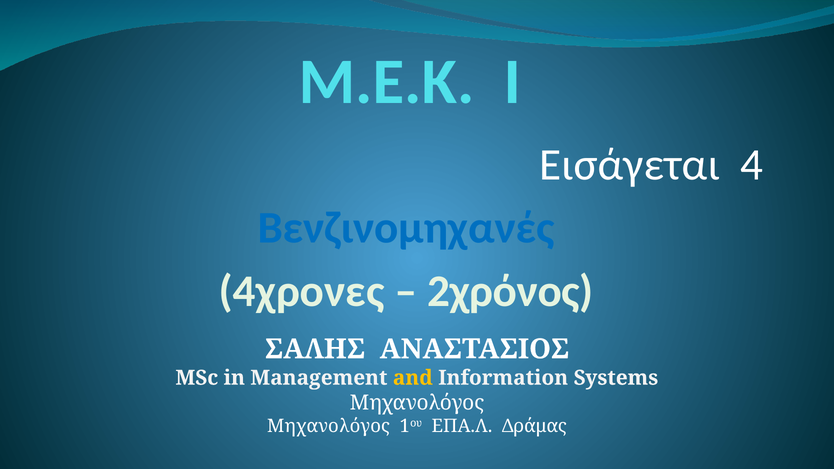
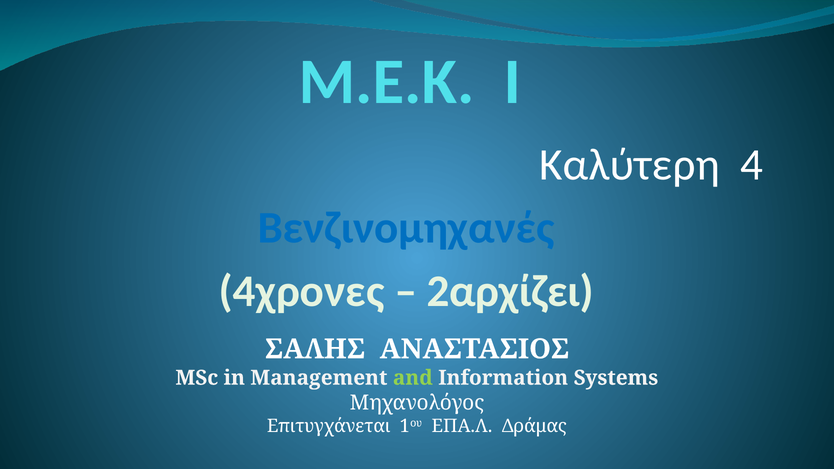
Εισάγεται: Εισάγεται -> Καλύτερη
2χρόνος: 2χρόνος -> 2αρχίζει
and colour: yellow -> light green
Μηχανολόγος at (328, 426): Μηχανολόγος -> Επιτυγχάνεται
